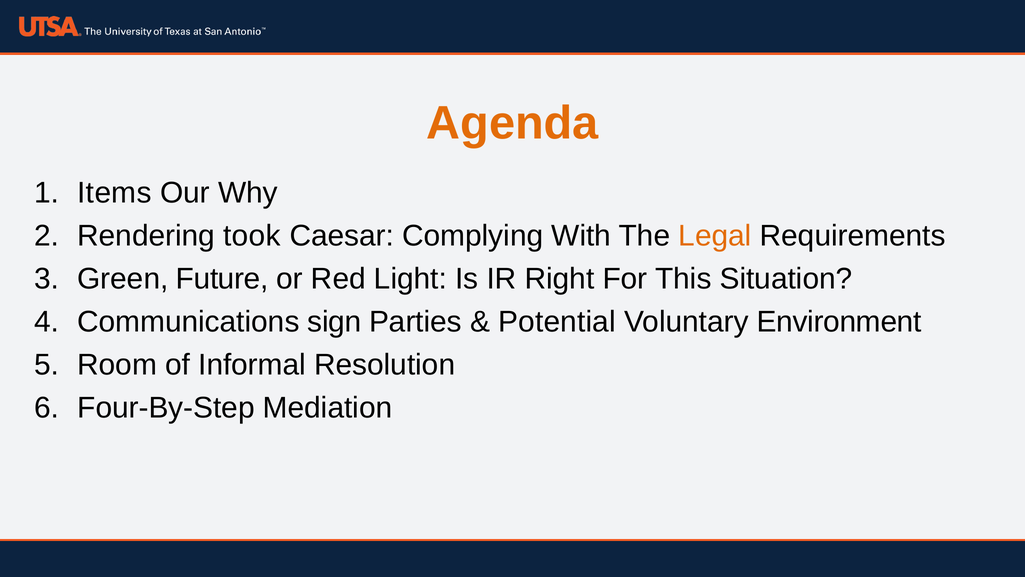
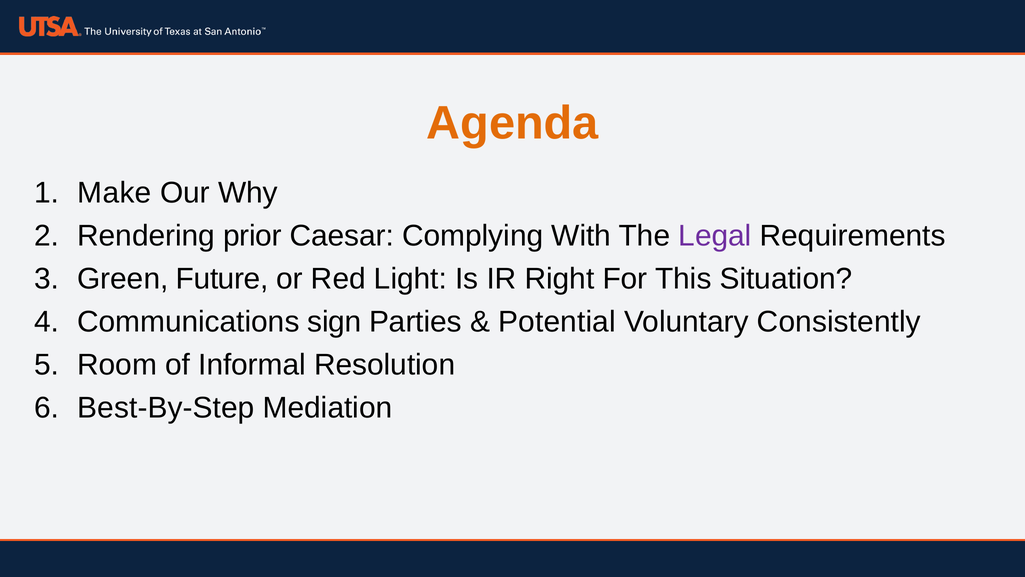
Items: Items -> Make
took: took -> prior
Legal colour: orange -> purple
Environment: Environment -> Consistently
Four-By-Step: Four-By-Step -> Best-By-Step
